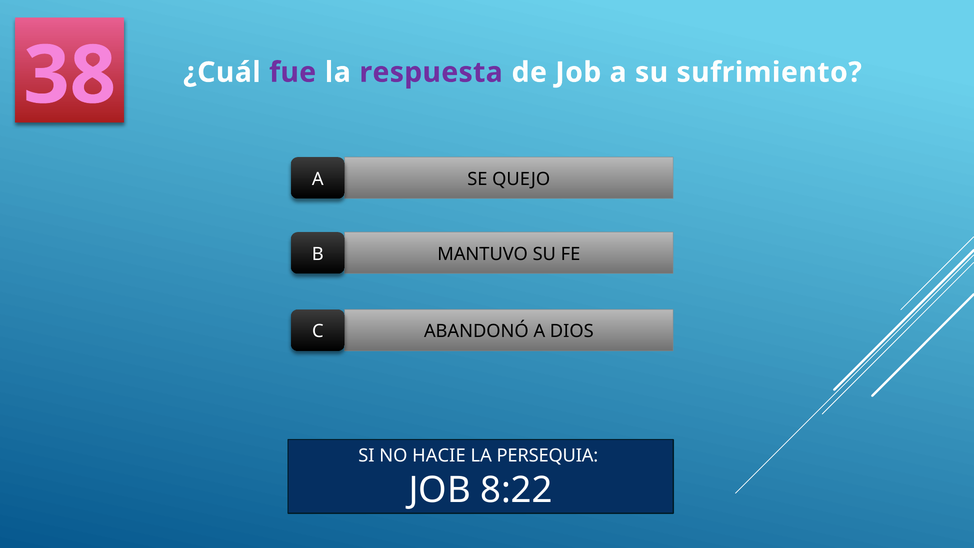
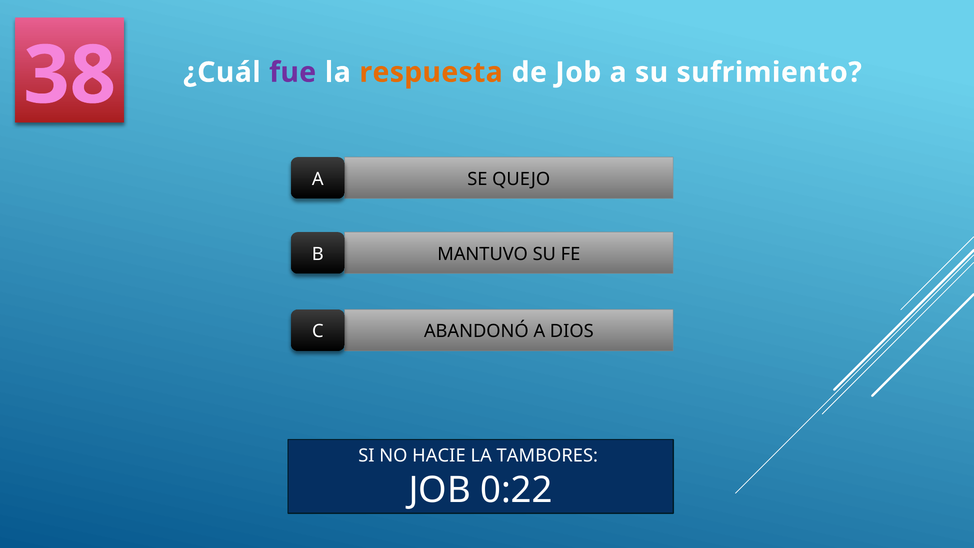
respuesta colour: purple -> orange
PERSEQUIA: PERSEQUIA -> TAMBORES
8:22: 8:22 -> 0:22
